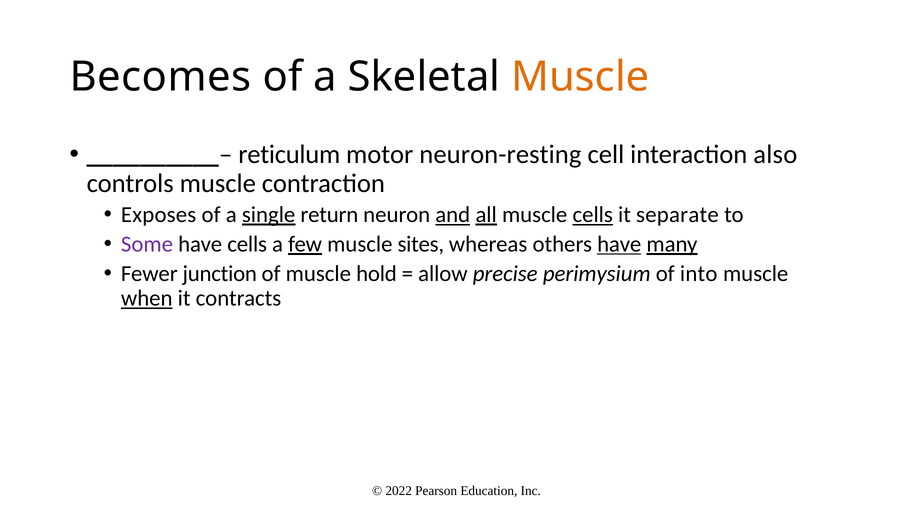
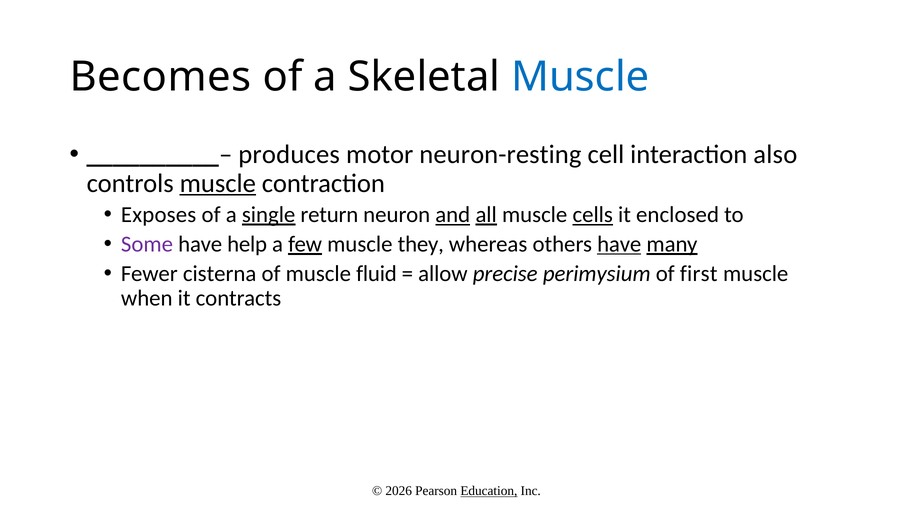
Muscle at (580, 77) colour: orange -> blue
reticulum: reticulum -> produces
muscle at (218, 183) underline: none -> present
separate: separate -> enclosed
have cells: cells -> help
sites: sites -> they
junction: junction -> cisterna
hold: hold -> fluid
into: into -> first
when underline: present -> none
2022: 2022 -> 2026
Education underline: none -> present
